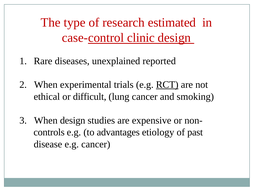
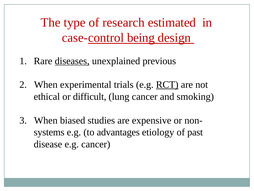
clinic: clinic -> being
diseases underline: none -> present
reported: reported -> previous
When design: design -> biased
controls: controls -> systems
